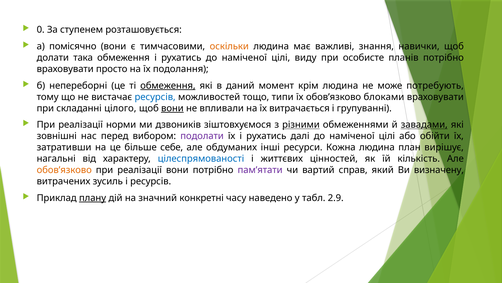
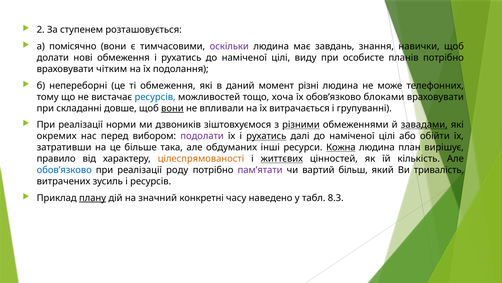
0: 0 -> 2
оскільки colour: orange -> purple
важливі: важливі -> завдань
така: така -> нові
просто: просто -> чітким
обмеження at (168, 85) underline: present -> none
крім: крім -> різні
потребують: потребують -> телефонних
типи: типи -> хоча
цілого: цілого -> довше
зовнішні: зовнішні -> окремих
рухатись at (266, 136) underline: none -> present
себе: себе -> така
Кожна underline: none -> present
нагальні: нагальні -> правило
цілеспрямованості colour: blue -> orange
життєвих underline: none -> present
обов’язково at (64, 170) colour: orange -> blue
реалізації вони: вони -> роду
справ: справ -> більш
визначену: визначену -> тривалість
2.9: 2.9 -> 8.3
